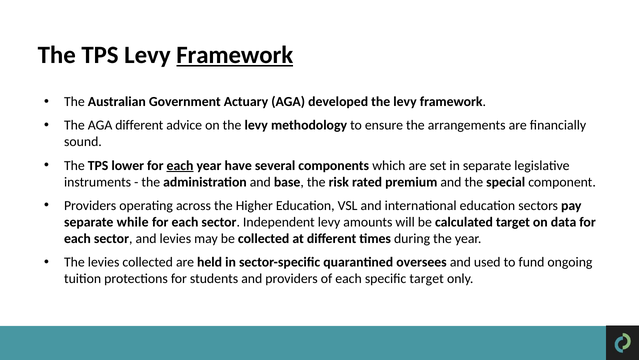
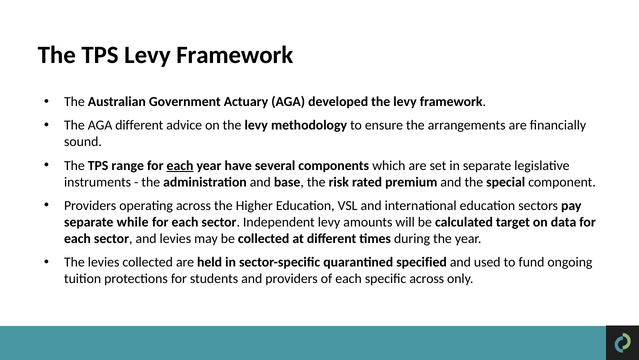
Framework at (235, 55) underline: present -> none
lower: lower -> range
oversees: oversees -> specified
specific target: target -> across
